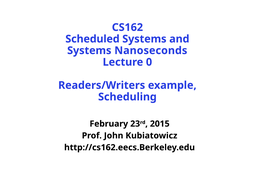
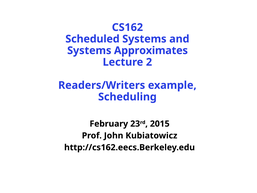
Nanoseconds: Nanoseconds -> Approximates
0: 0 -> 2
